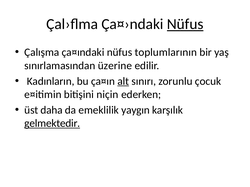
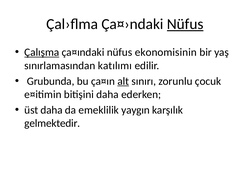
Çalışma underline: none -> present
toplumlarının: toplumlarının -> ekonomisinin
üzerine: üzerine -> katılımı
Kadınların: Kadınların -> Grubunda
bitişini niçin: niçin -> daha
gelmektedir underline: present -> none
